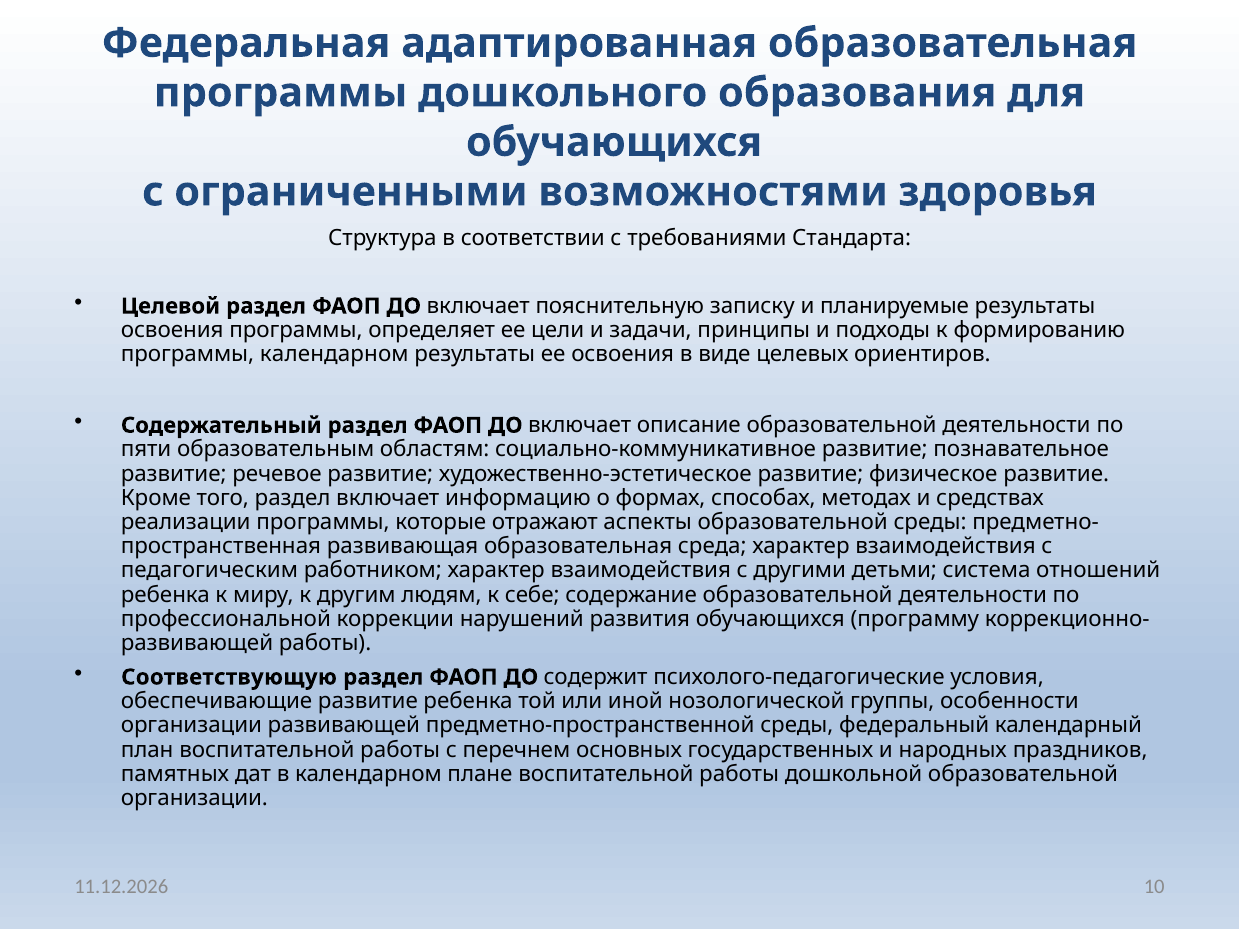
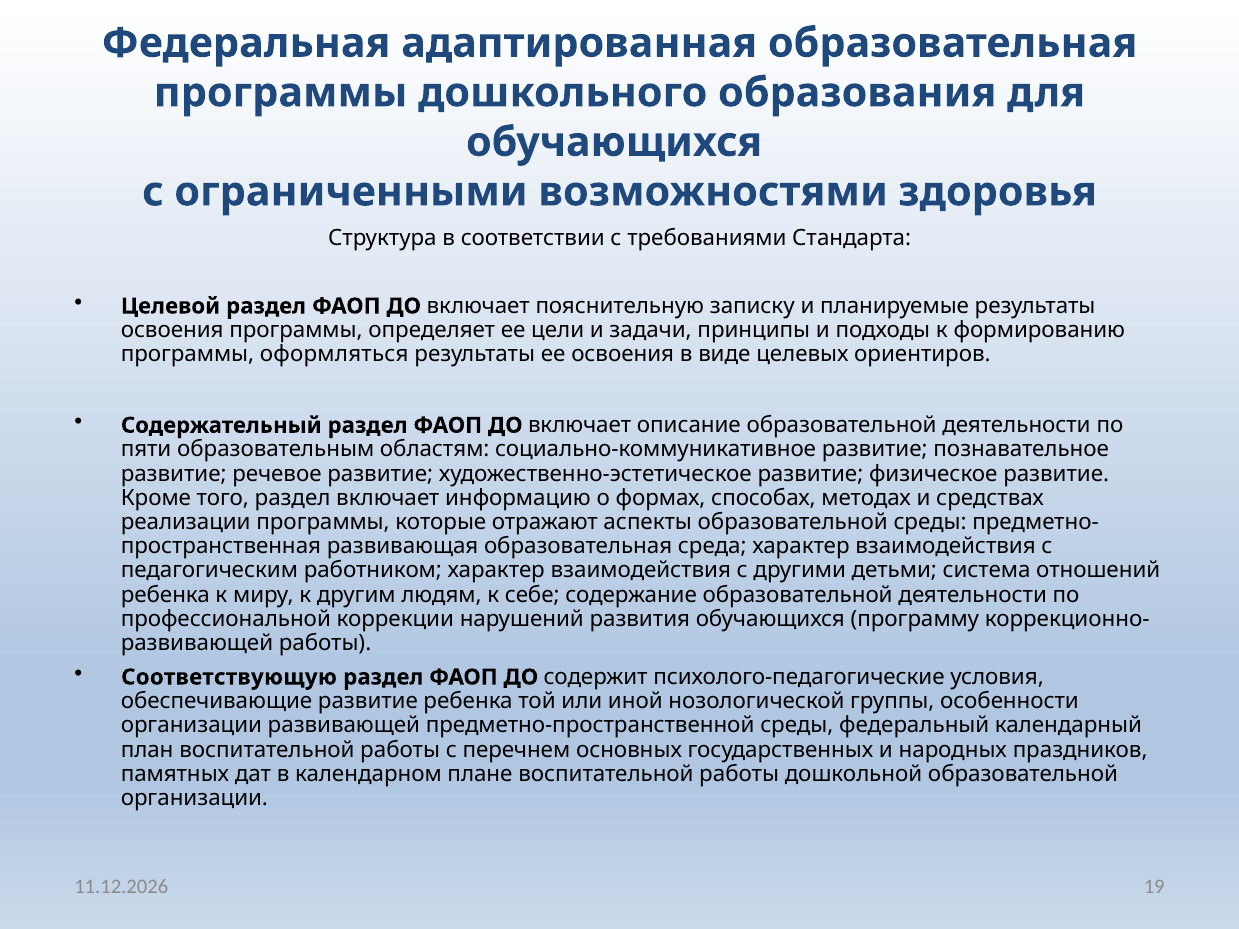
программы календарном: календарном -> оформляться
10: 10 -> 19
